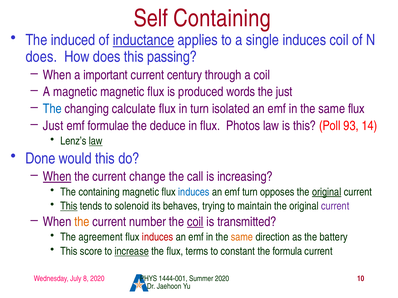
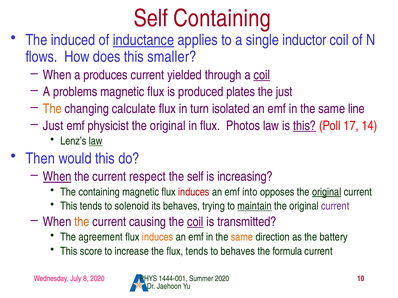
single induces: induces -> inductor
does at (41, 57): does -> flows
passing: passing -> smaller
important: important -> produces
century: century -> yielded
coil at (262, 75) underline: none -> present
A magnetic: magnetic -> problems
words: words -> plates
The at (52, 109) colour: blue -> orange
same flux: flux -> line
formulae: formulae -> physicist
deduce at (168, 126): deduce -> original
this at (305, 126) underline: none -> present
93: 93 -> 17
Done: Done -> Then
change: change -> respect
the call: call -> self
induces at (194, 192) colour: blue -> red
emf turn: turn -> into
This at (69, 206) underline: present -> none
maintain underline: none -> present
number: number -> causing
induces at (158, 237) colour: red -> orange
increase underline: present -> none
flux terms: terms -> tends
to constant: constant -> behaves
